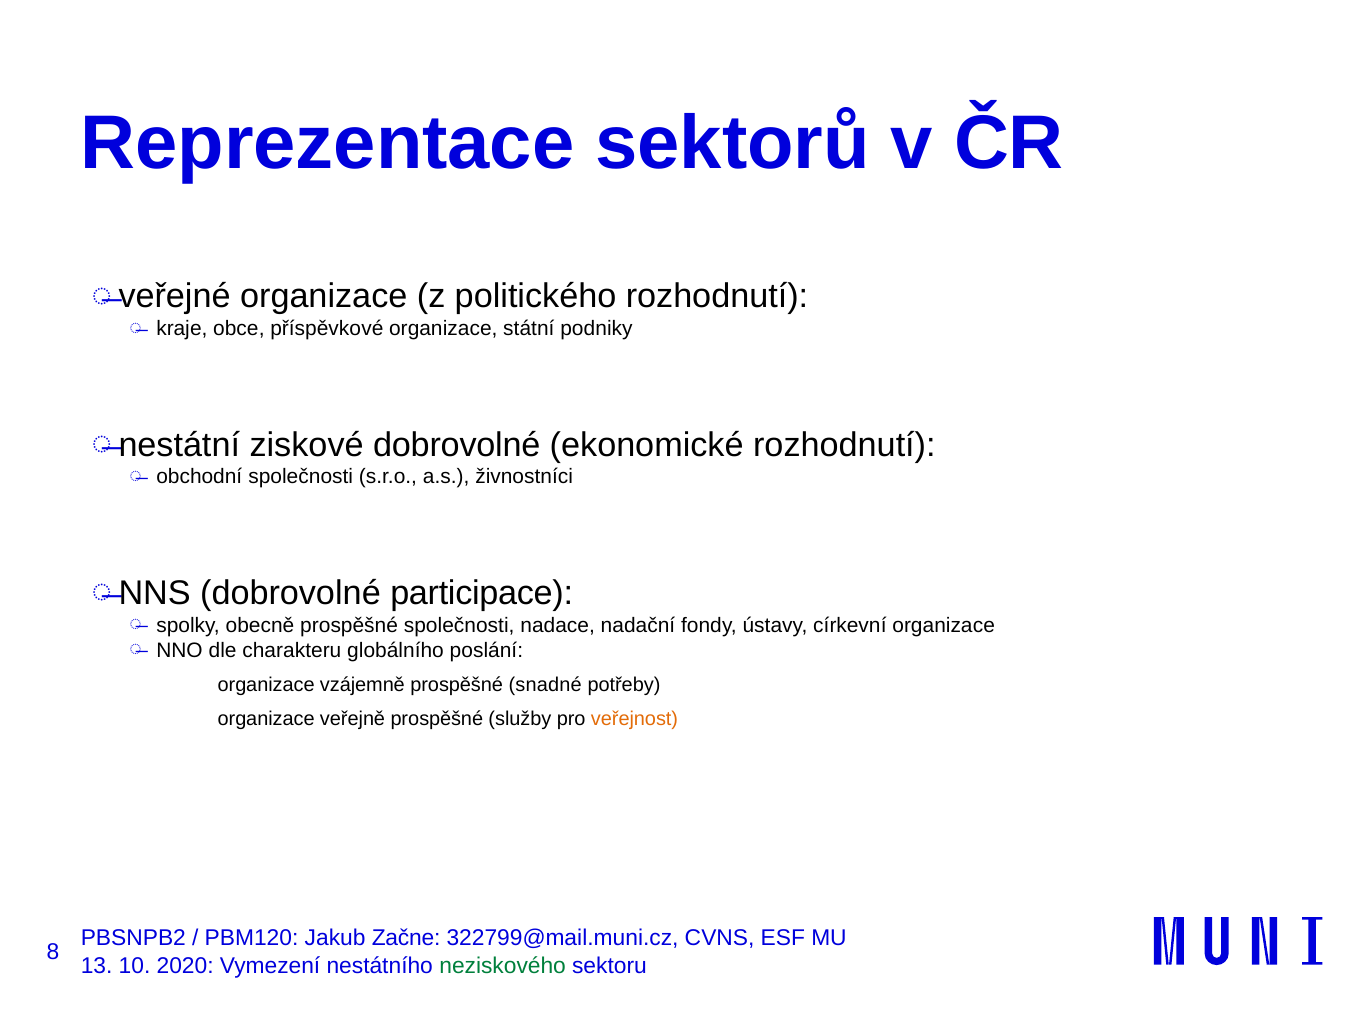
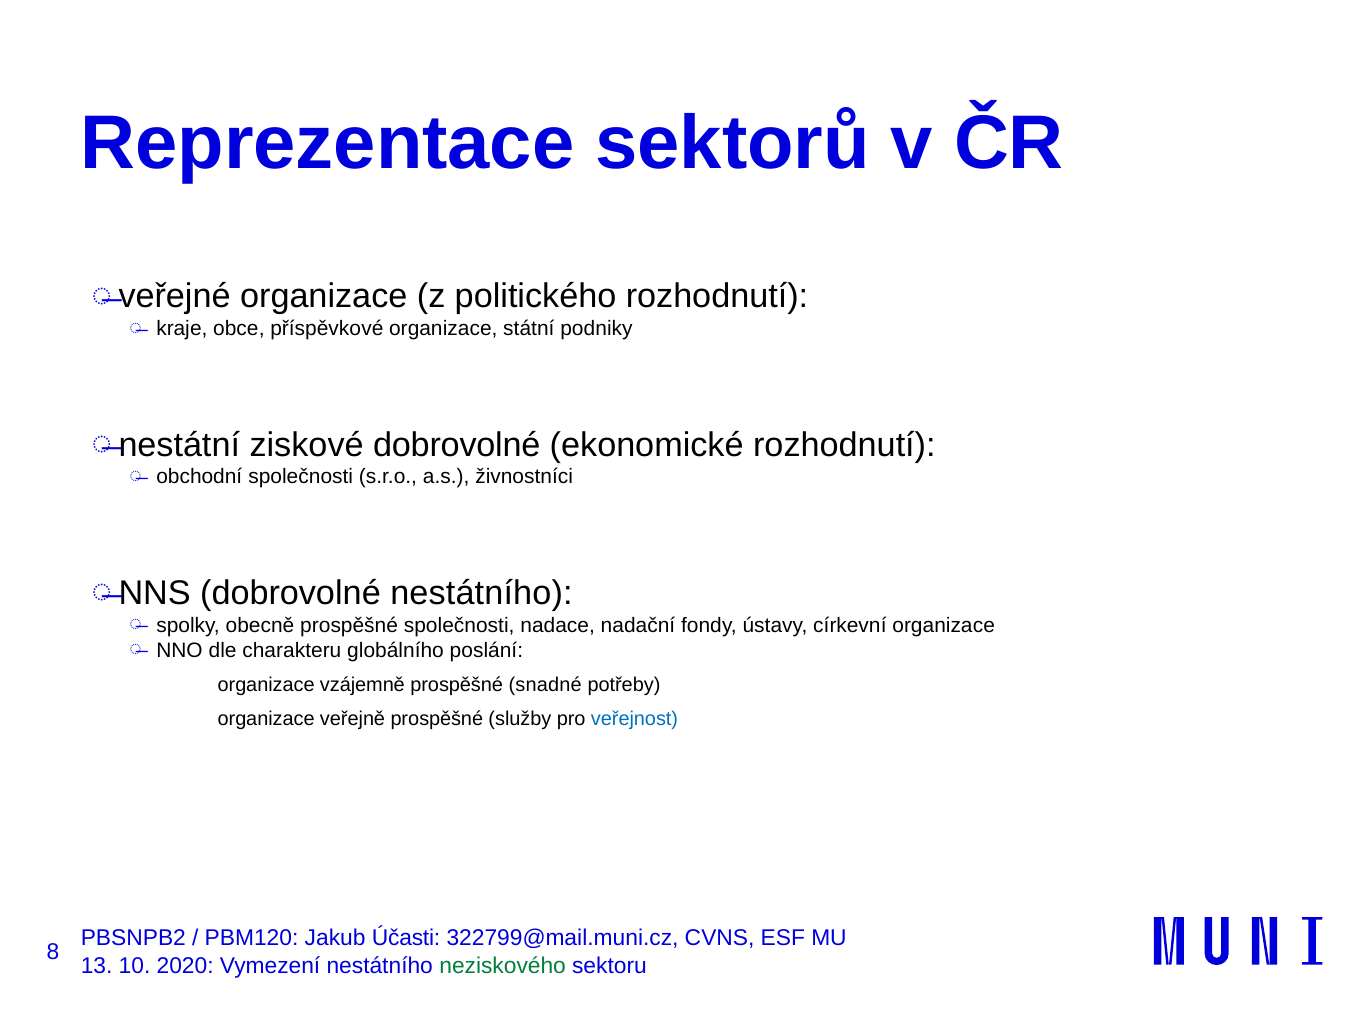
dobrovolné participace: participace -> nestátního
veřejnost colour: orange -> blue
Začne: Začne -> Účasti
